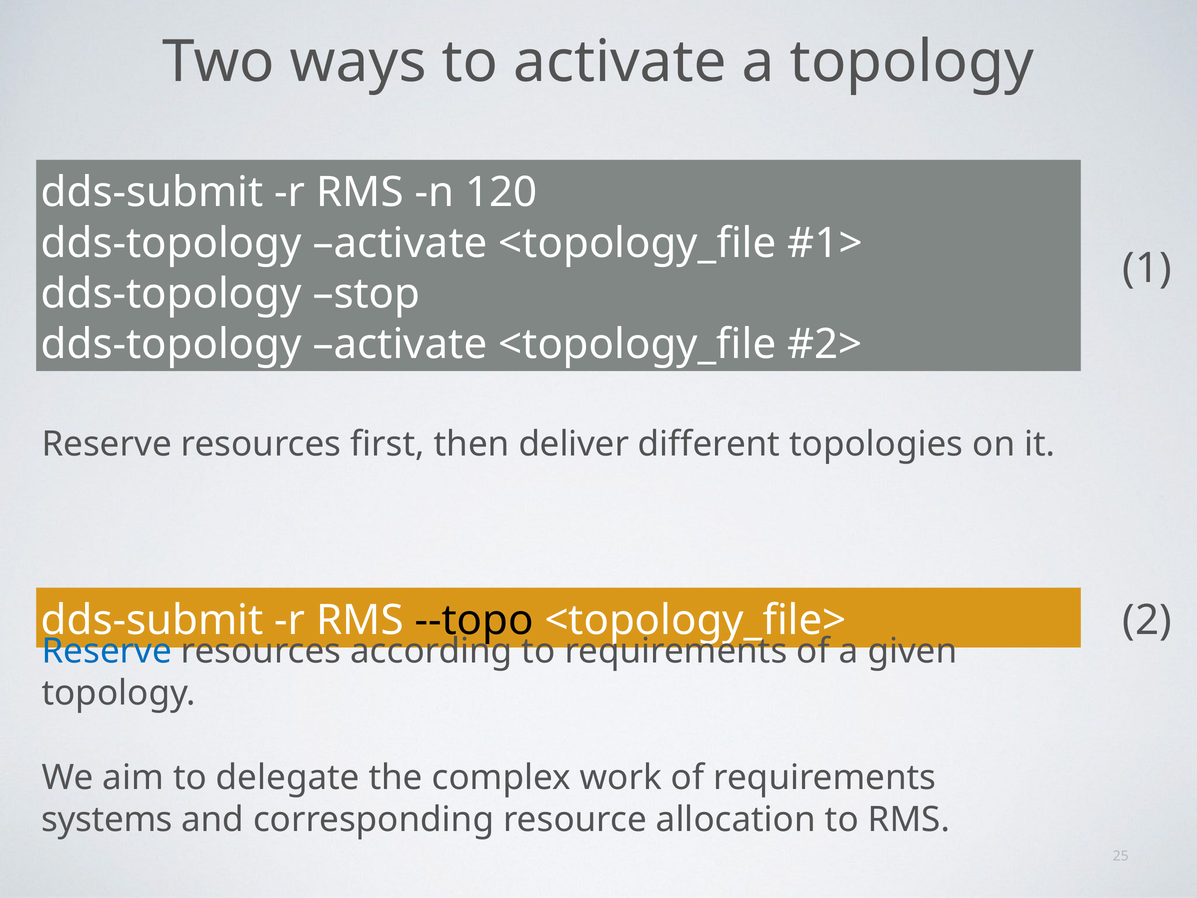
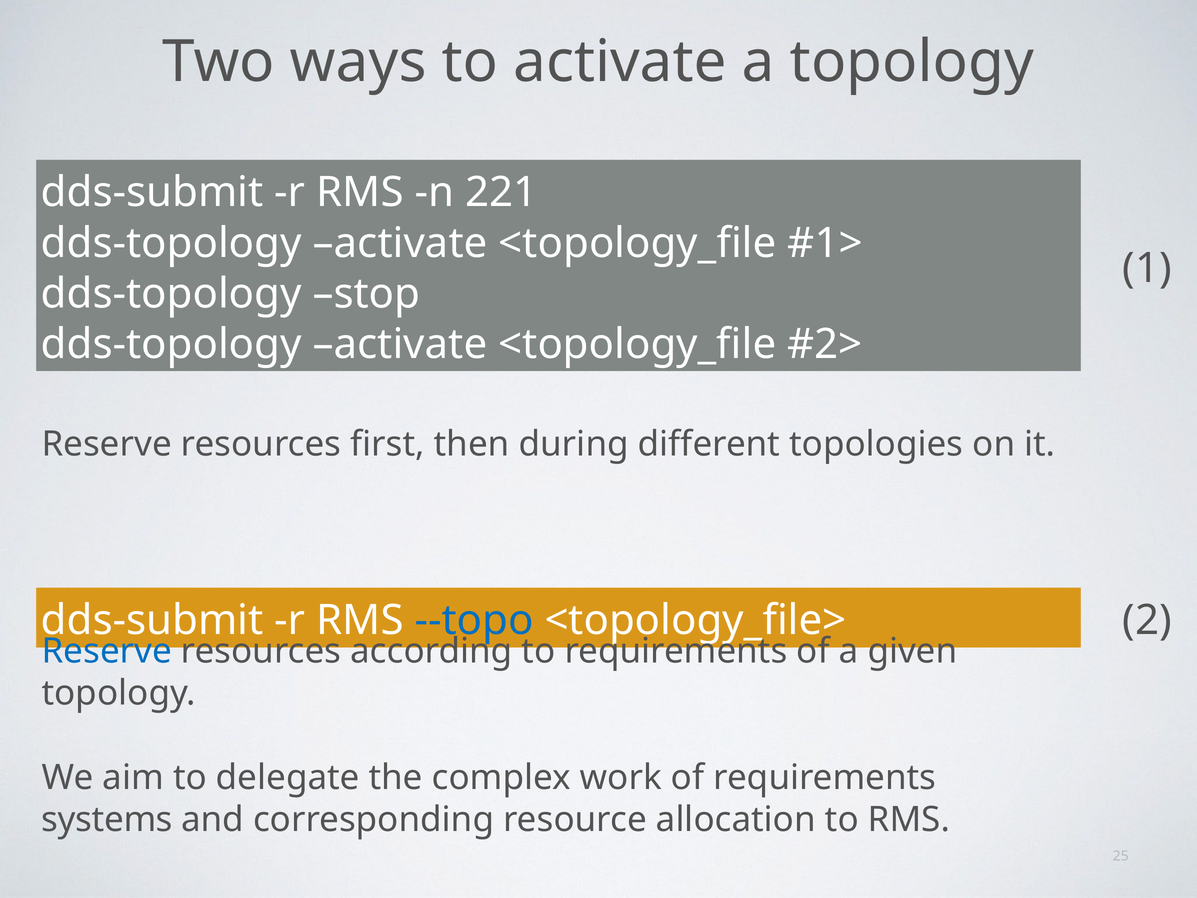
120: 120 -> 221
deliver: deliver -> during
--topo colour: black -> blue
